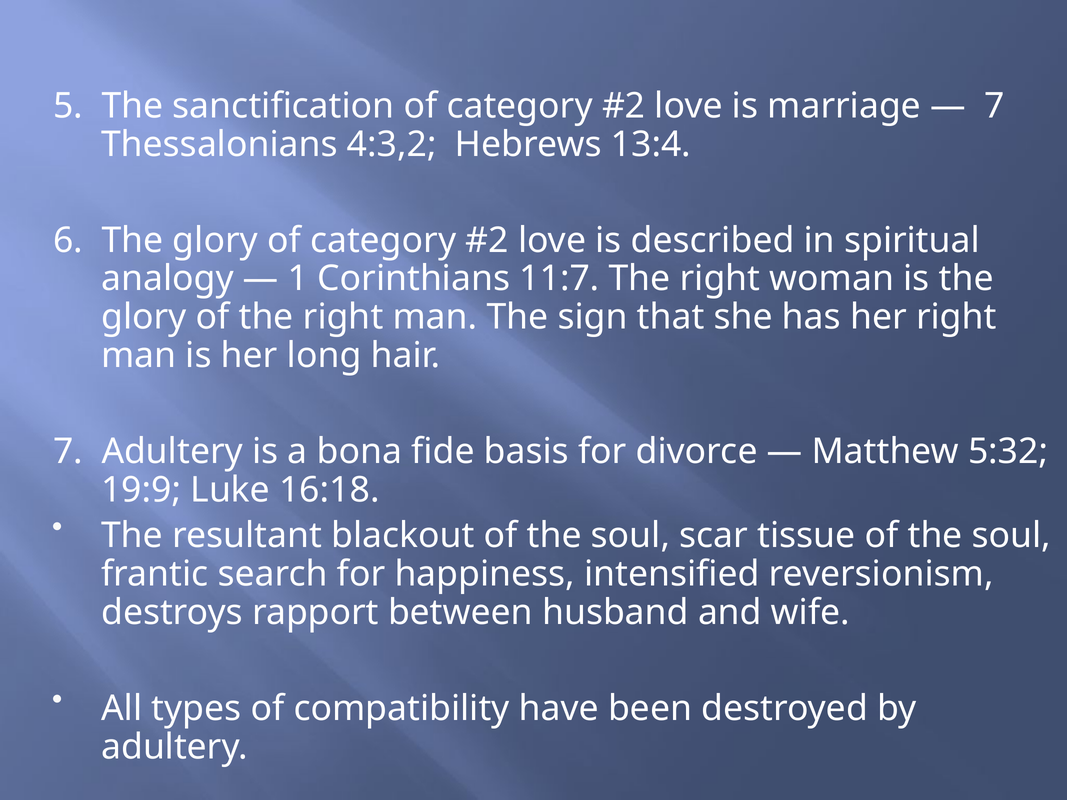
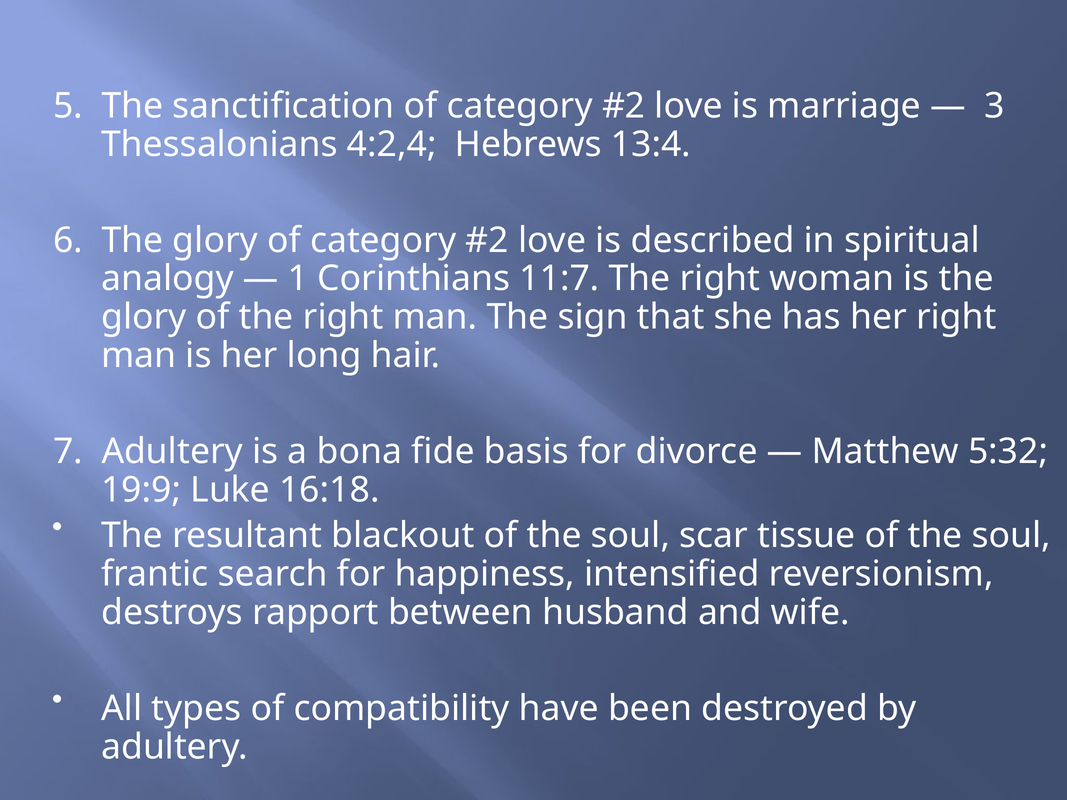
7 at (994, 106): 7 -> 3
4:3,2: 4:3,2 -> 4:2,4
